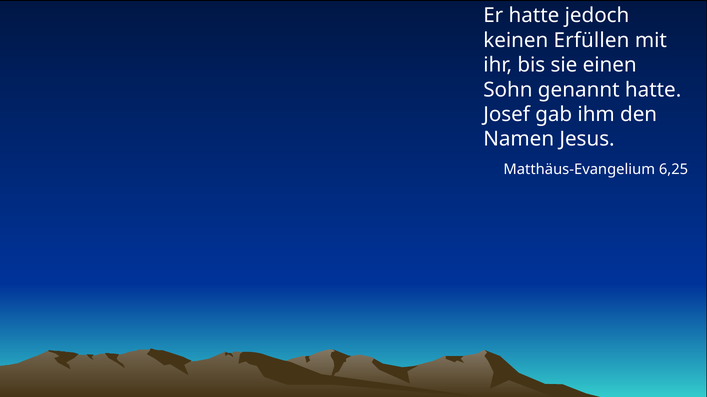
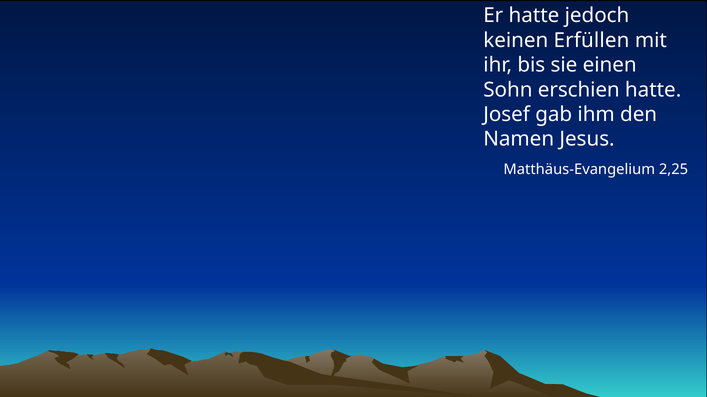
genannt: genannt -> erschien
6,25: 6,25 -> 2,25
